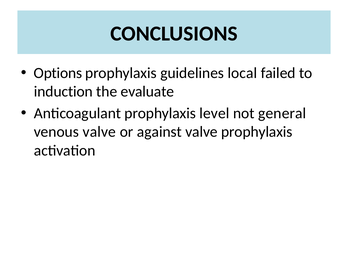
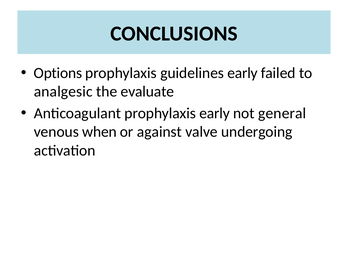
guidelines local: local -> early
induction: induction -> analgesic
prophylaxis level: level -> early
venous valve: valve -> when
valve prophylaxis: prophylaxis -> undergoing
